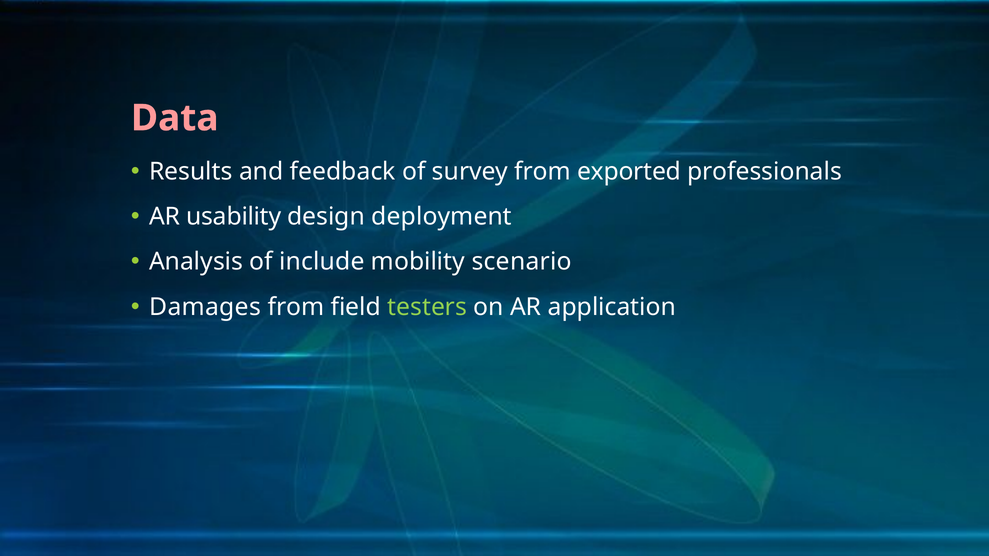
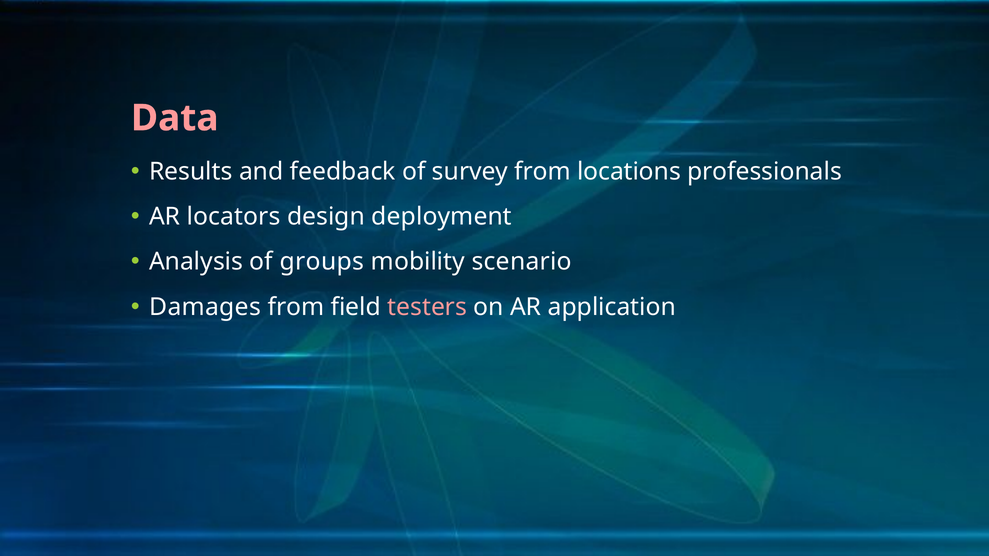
exported: exported -> locations
usability: usability -> locators
include: include -> groups
testers colour: light green -> pink
